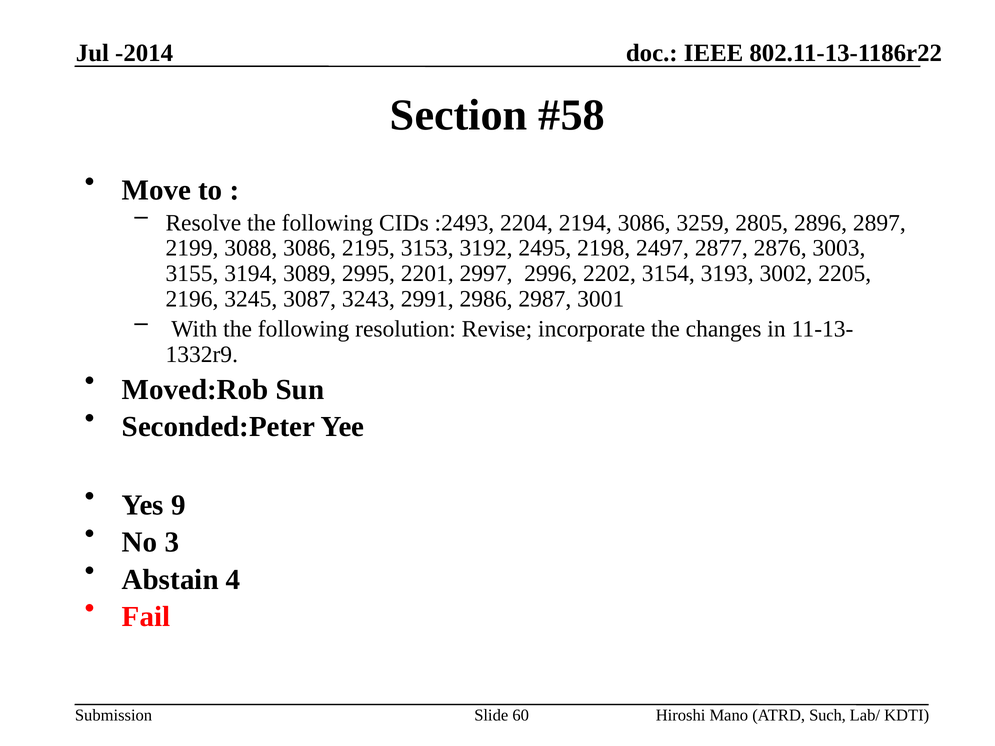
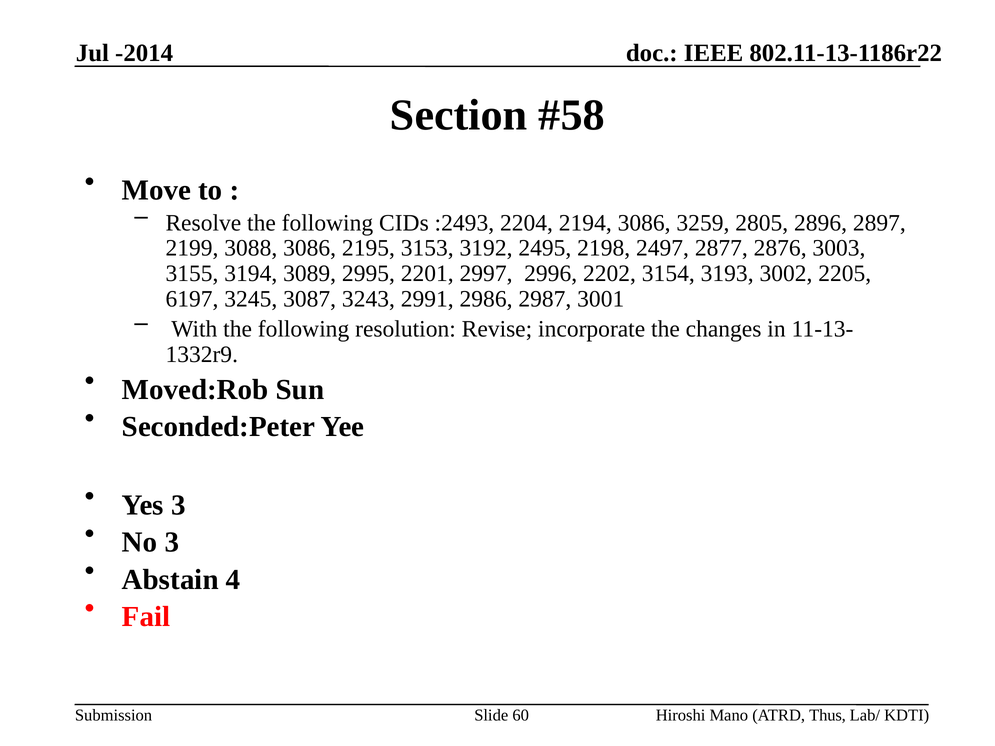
2196: 2196 -> 6197
Yes 9: 9 -> 3
Such: Such -> Thus
